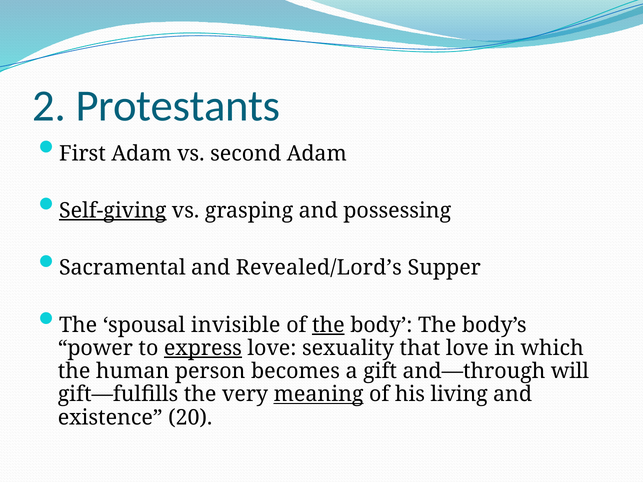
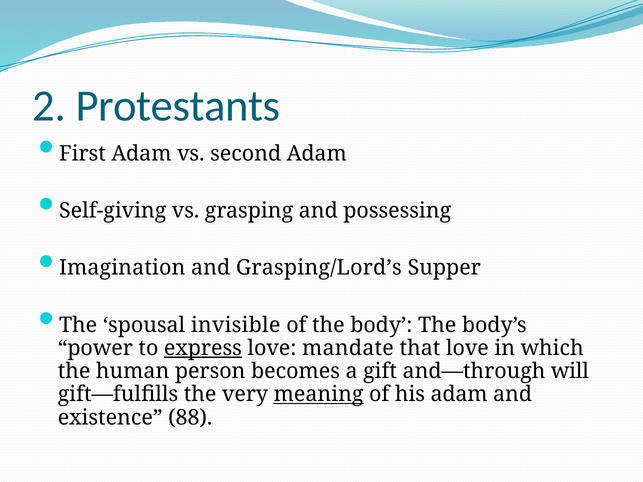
Self-giving underline: present -> none
Sacramental: Sacramental -> Imagination
Revealed/Lord’s: Revealed/Lord’s -> Grasping/Lord’s
the at (328, 325) underline: present -> none
sexuality: sexuality -> mandate
his living: living -> adam
20: 20 -> 88
